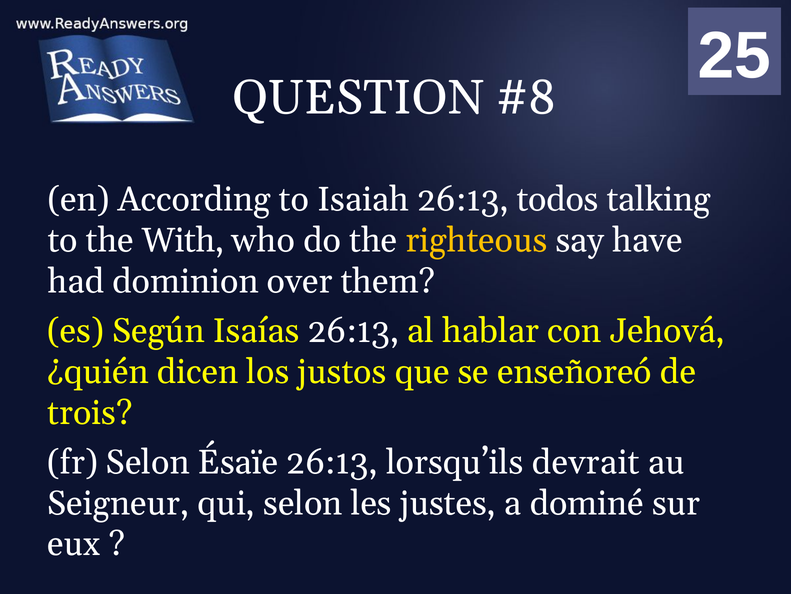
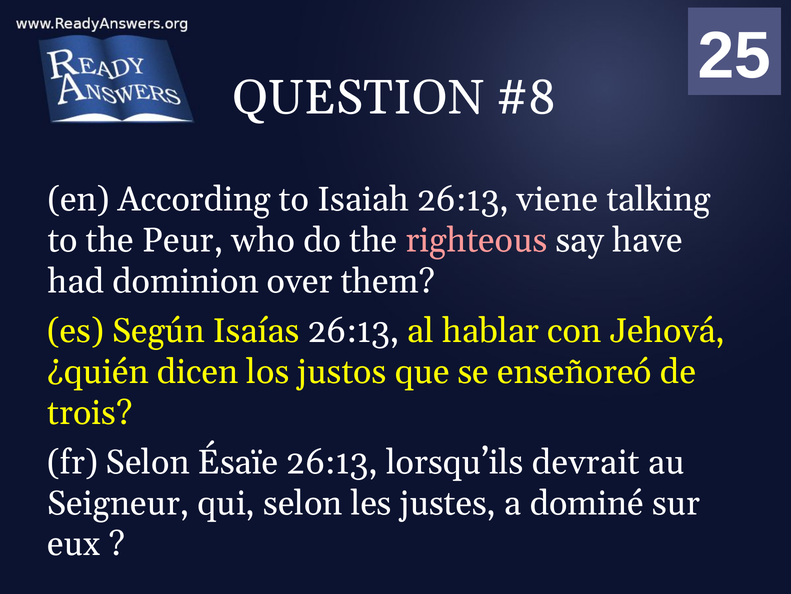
todos: todos -> viene
With: With -> Peur
righteous colour: yellow -> pink
